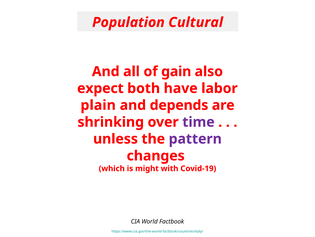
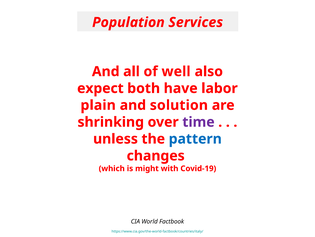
Cultural: Cultural -> Services
gain: gain -> well
depends: depends -> solution
pattern colour: purple -> blue
